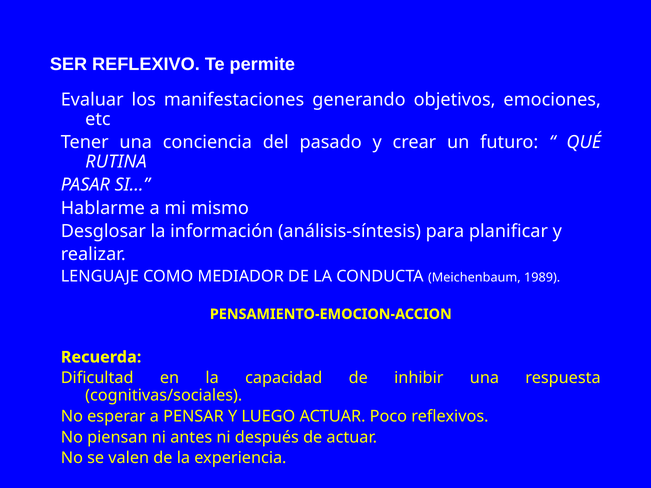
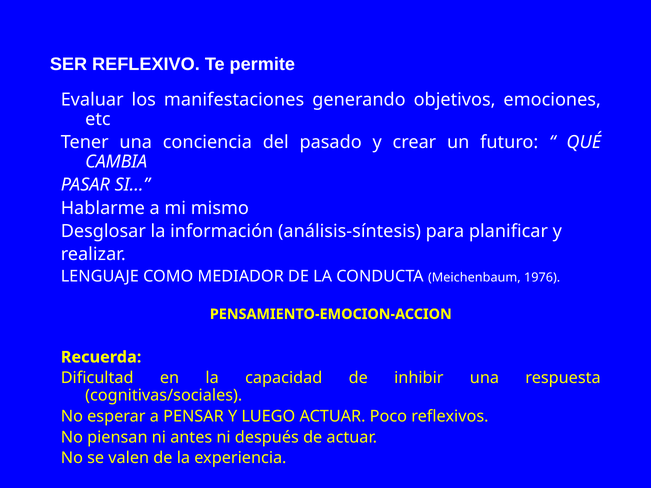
RUTINA: RUTINA -> CAMBIA
1989: 1989 -> 1976
